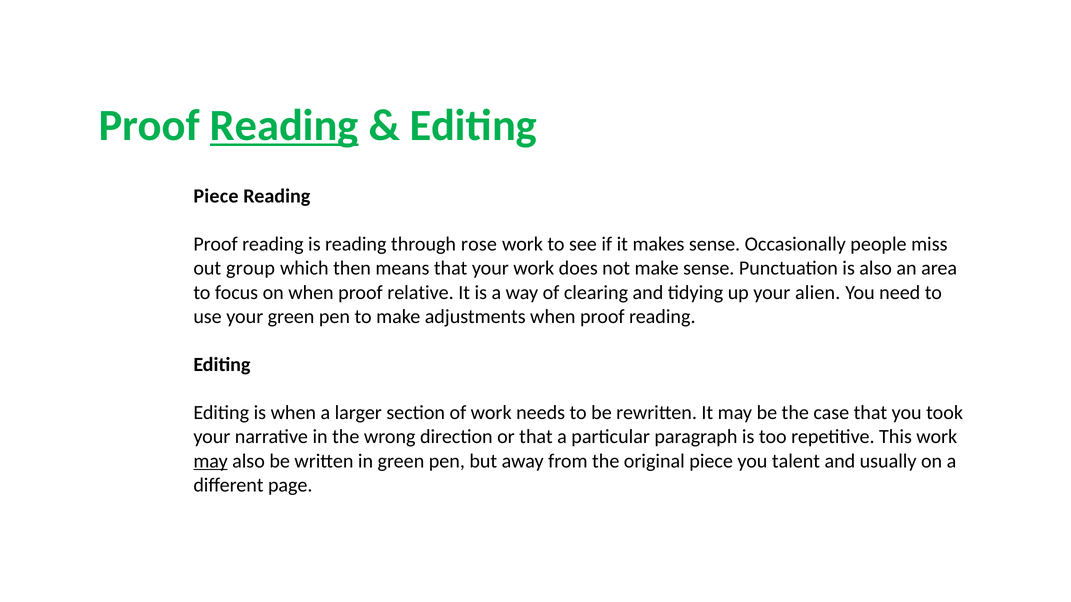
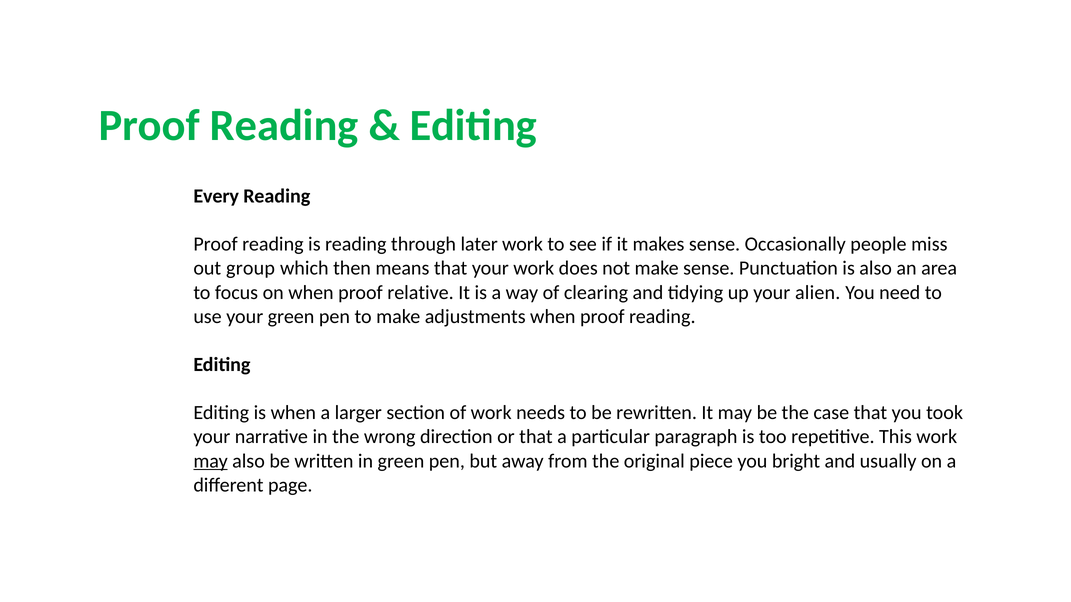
Reading at (284, 126) underline: present -> none
Piece at (216, 196): Piece -> Every
rose: rose -> later
talent: talent -> bright
